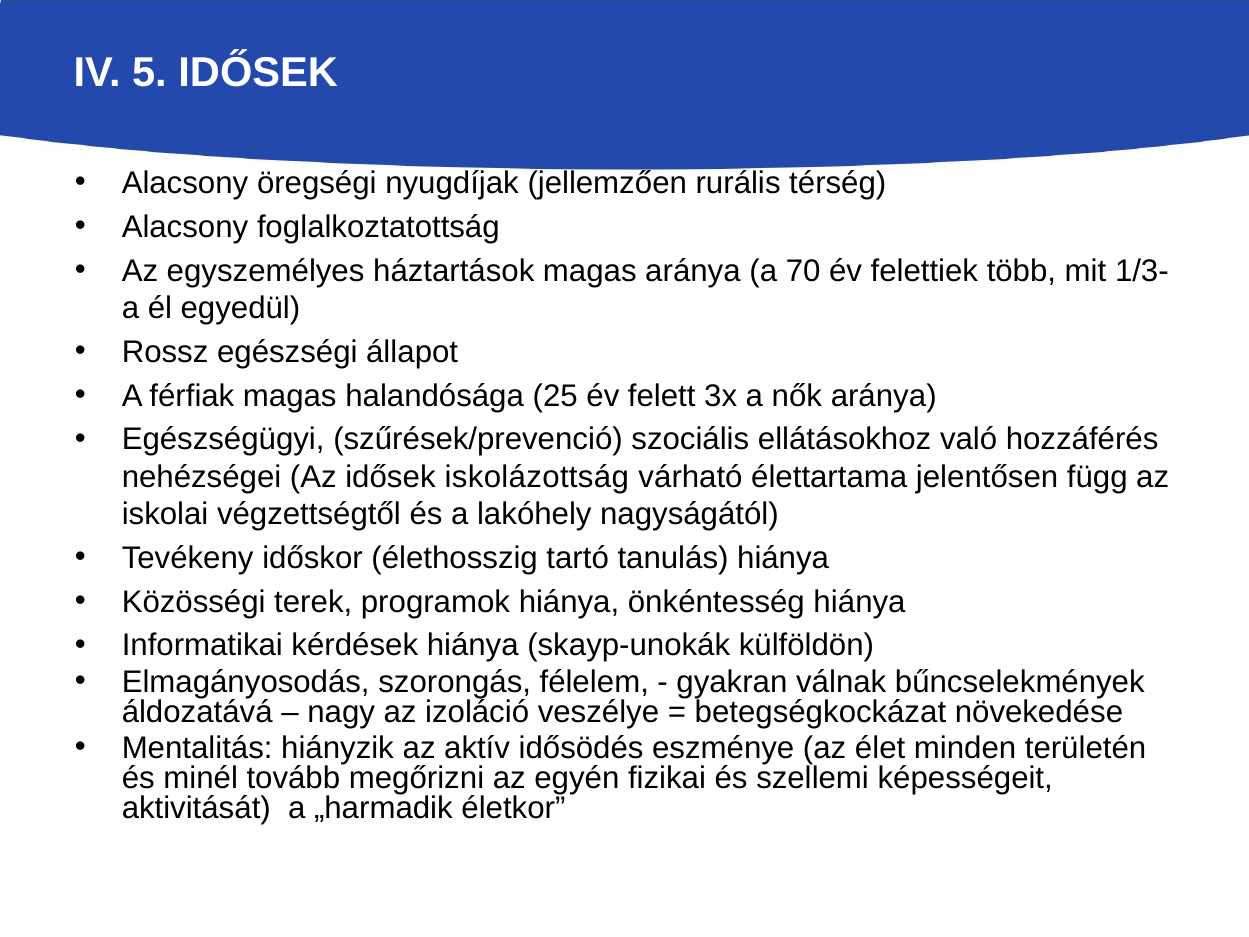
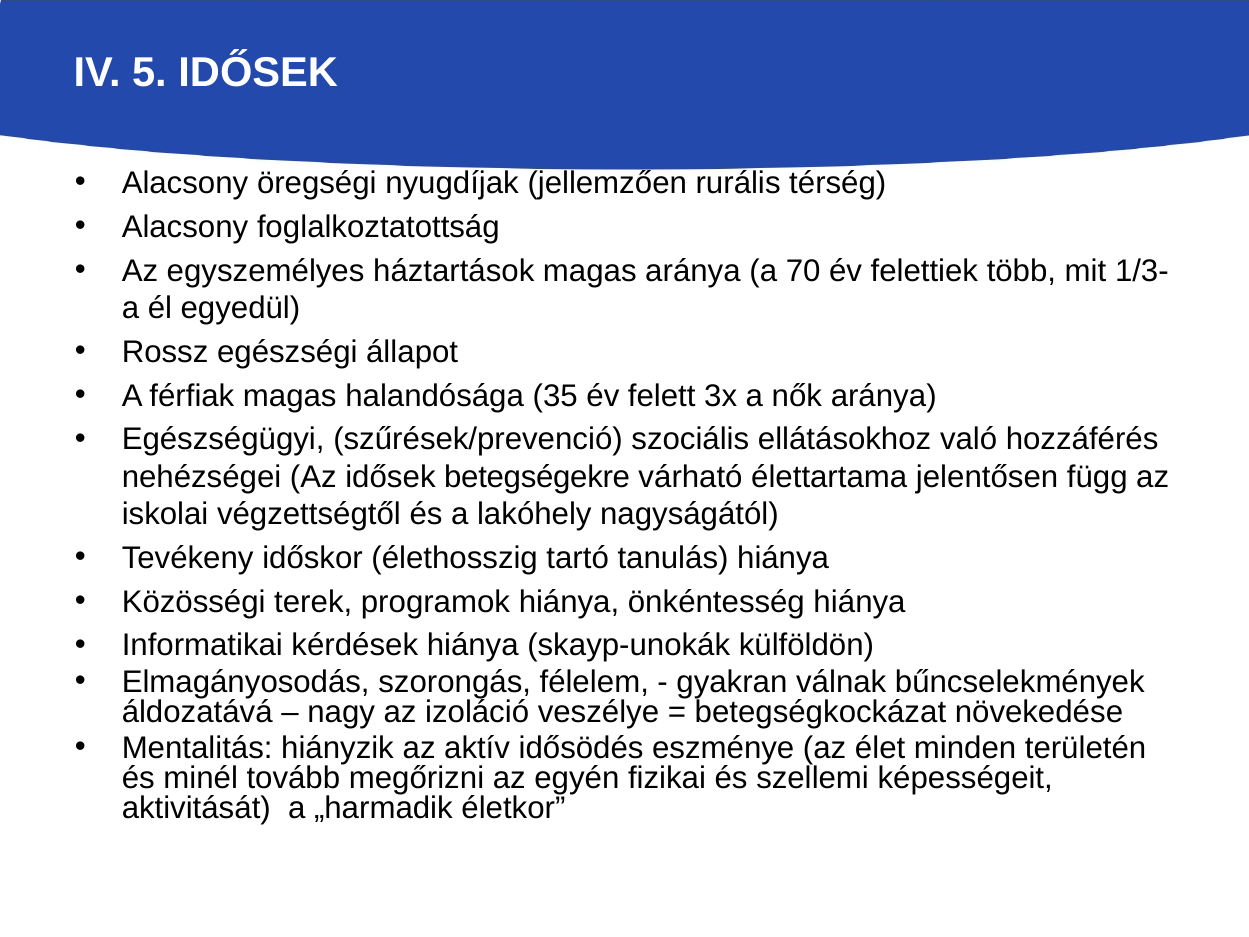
25: 25 -> 35
iskolázottság: iskolázottság -> betegségekre
